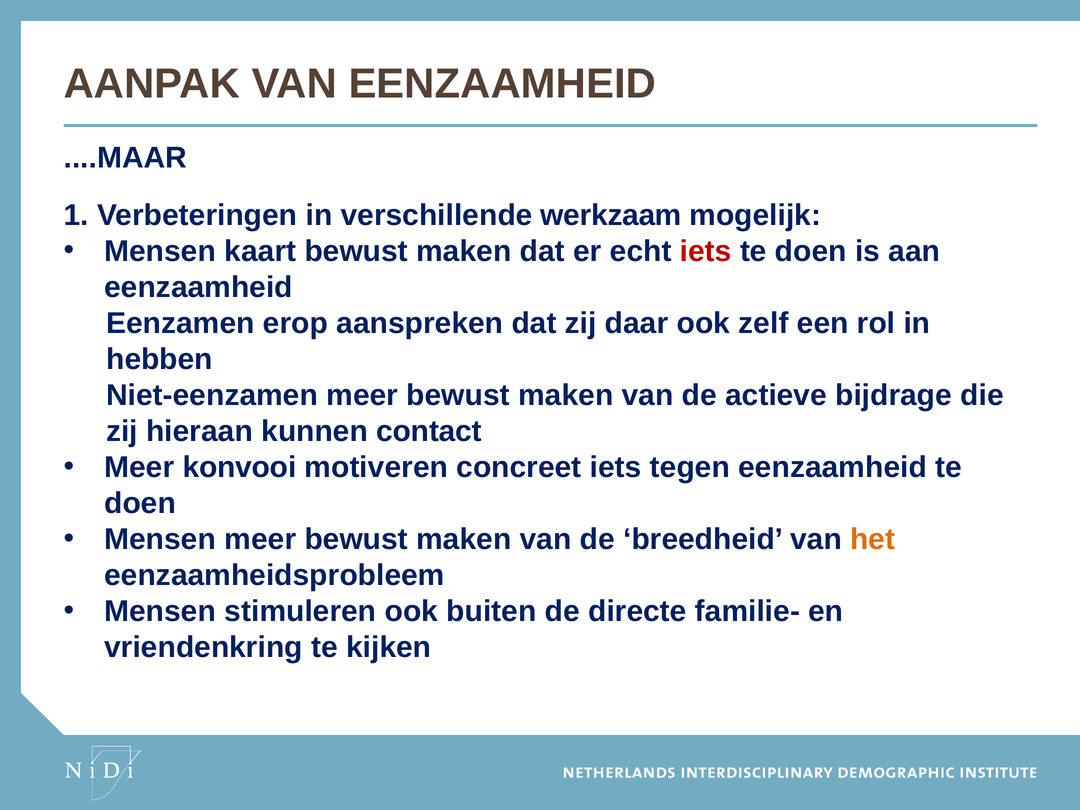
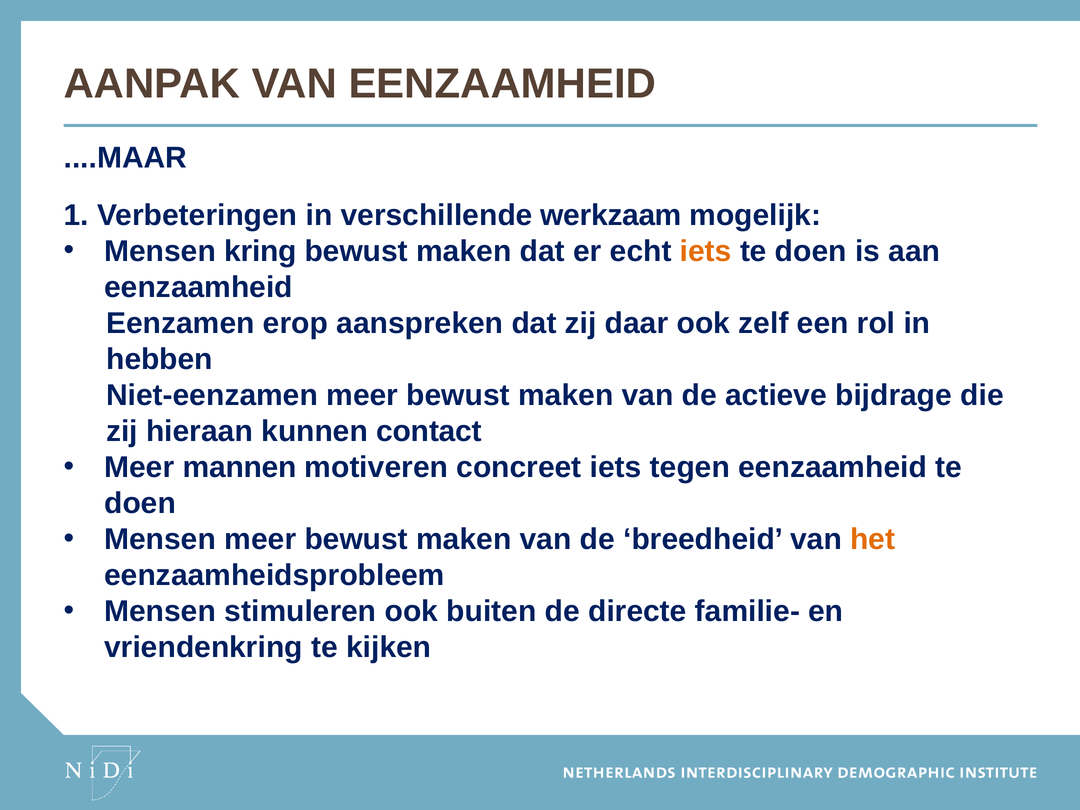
kaart: kaart -> kring
iets at (706, 251) colour: red -> orange
konvooi: konvooi -> mannen
